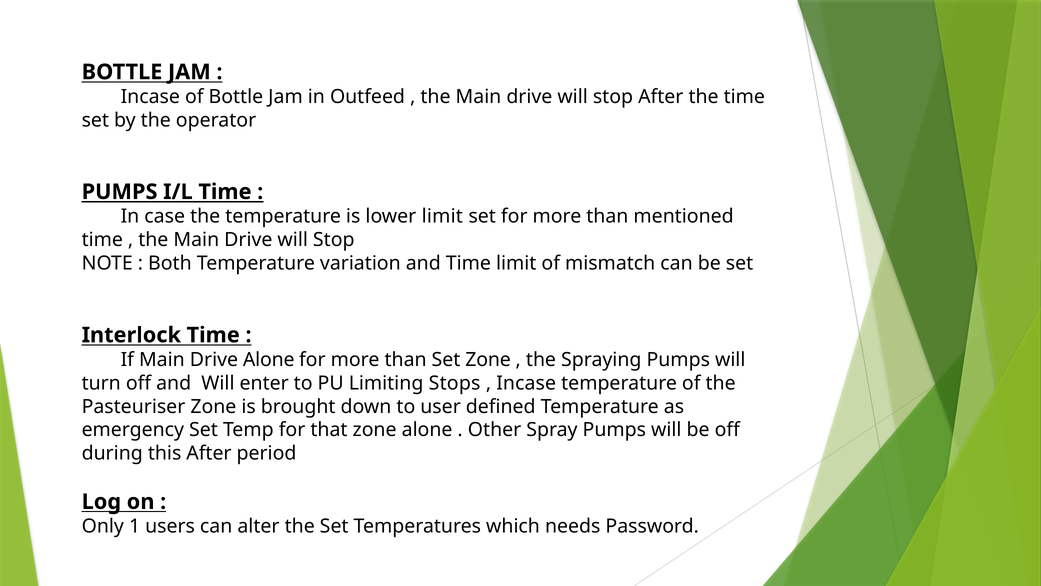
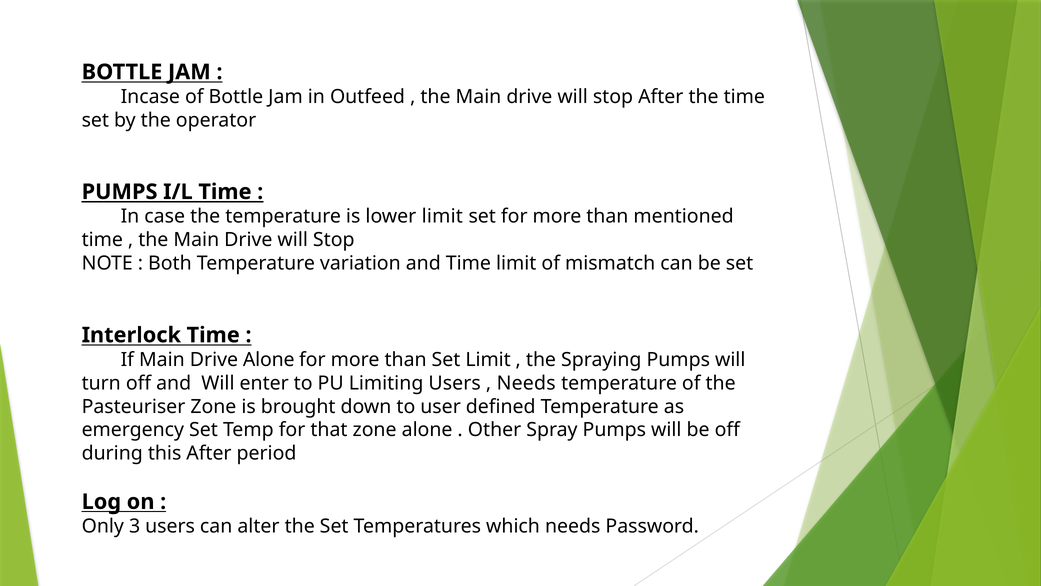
Set Zone: Zone -> Limit
Limiting Stops: Stops -> Users
Incase at (526, 383): Incase -> Needs
1: 1 -> 3
